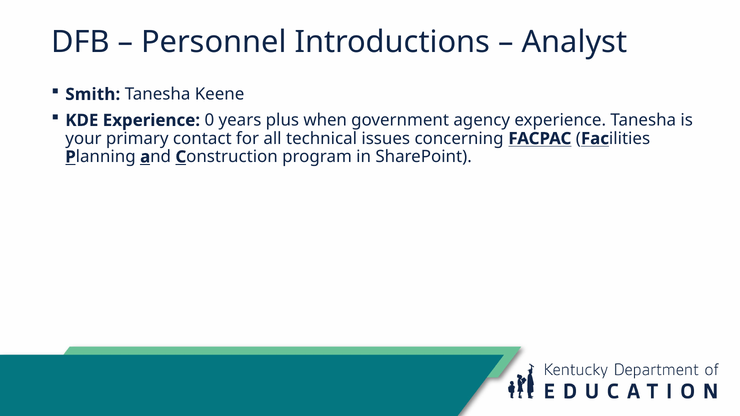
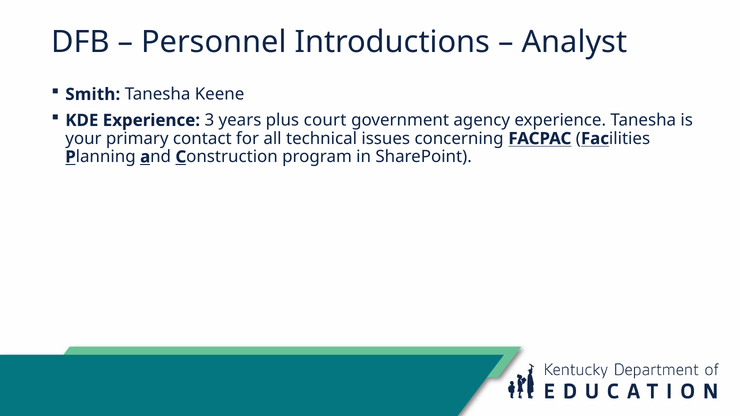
0: 0 -> 3
when: when -> court
